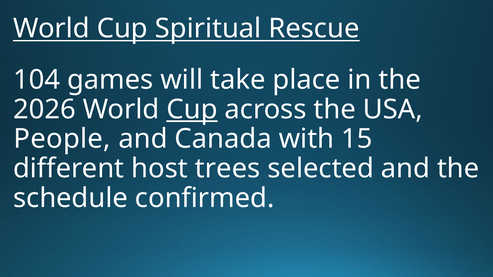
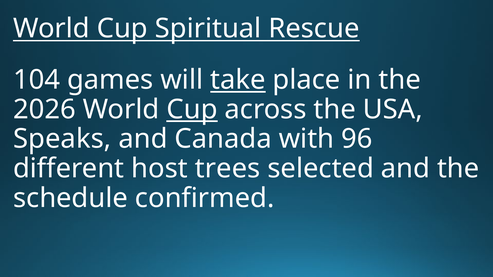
take underline: none -> present
People: People -> Speaks
15: 15 -> 96
